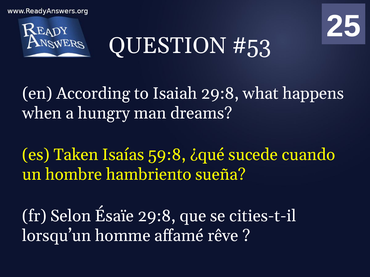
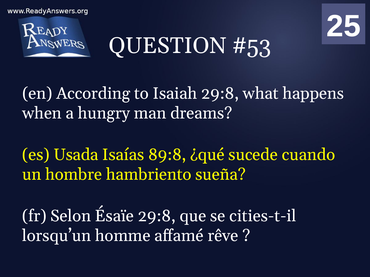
Taken: Taken -> Usada
59:8: 59:8 -> 89:8
